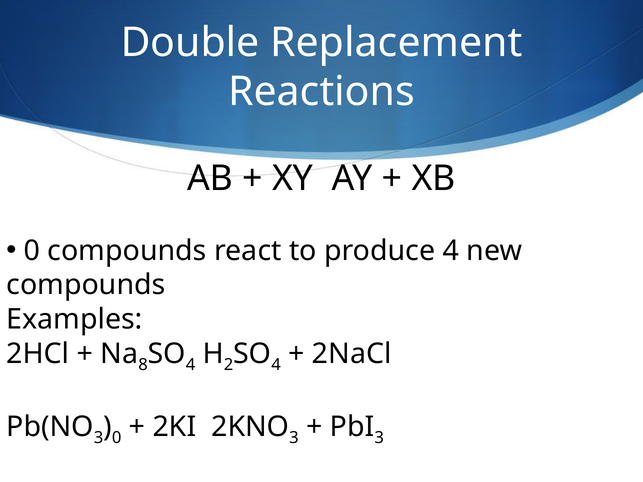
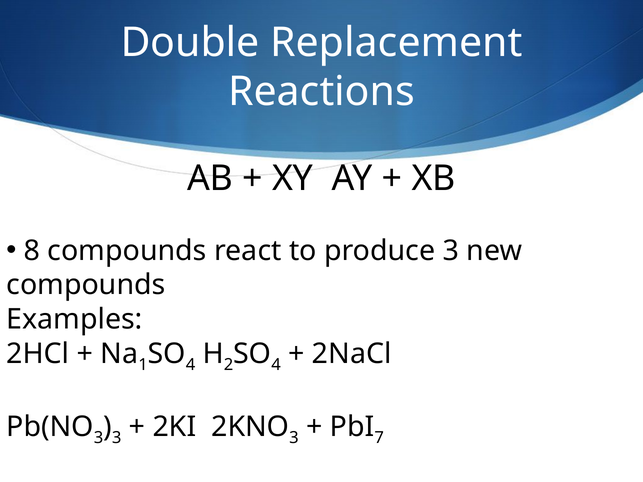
0 at (32, 251): 0 -> 8
produce 4: 4 -> 3
8: 8 -> 1
0 at (117, 438): 0 -> 3
3 at (379, 438): 3 -> 7
